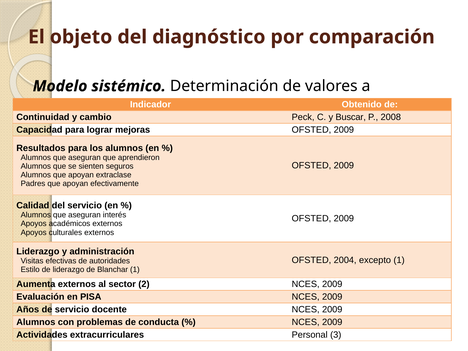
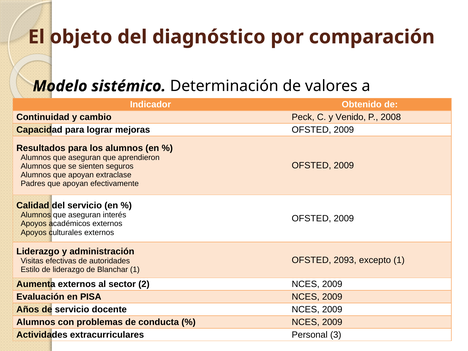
Buscar: Buscar -> Venido
2004: 2004 -> 2093
